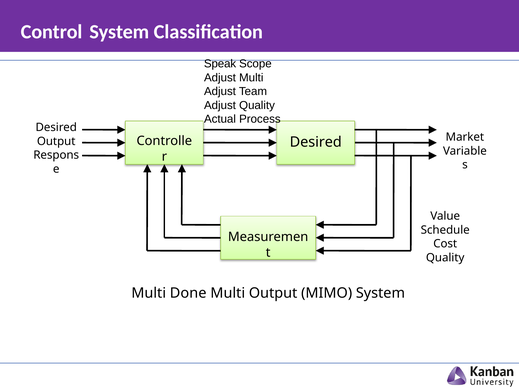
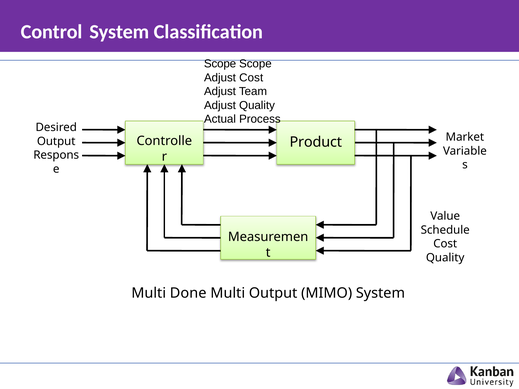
Speak at (220, 64): Speak -> Scope
Adjust Multi: Multi -> Cost
Desired at (316, 142): Desired -> Product
